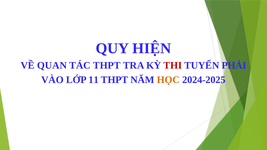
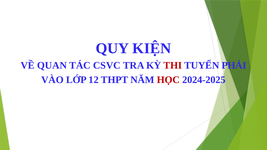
HIỆN: HIỆN -> KIỆN
TÁC THPT: THPT -> CSVC
11: 11 -> 12
HỌC colour: orange -> red
